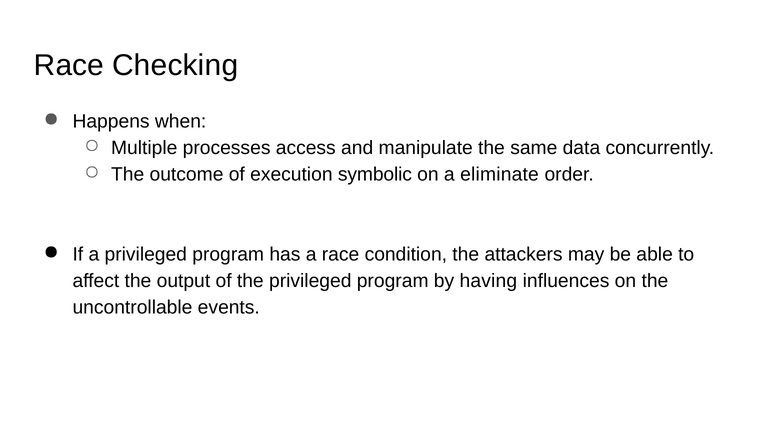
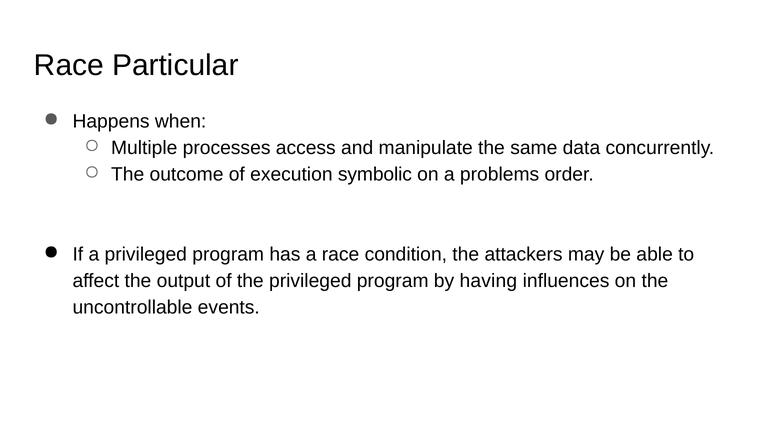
Checking: Checking -> Particular
eliminate: eliminate -> problems
